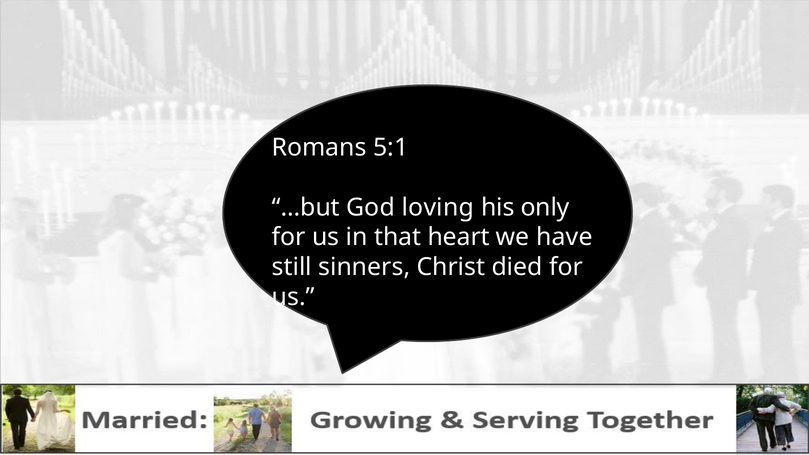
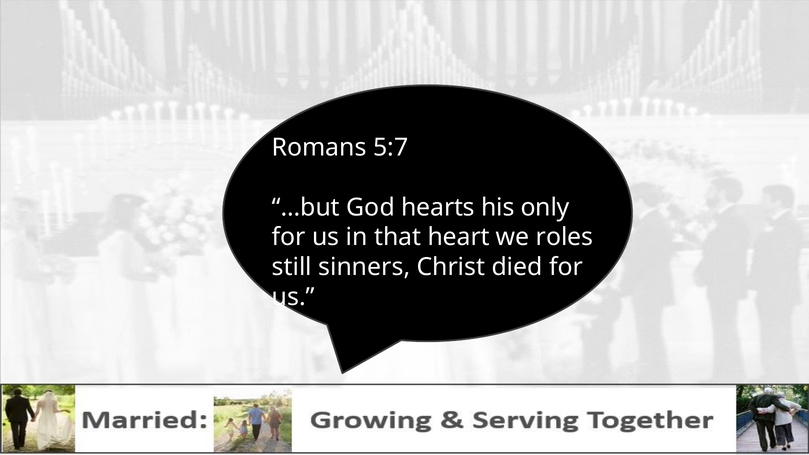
5:1: 5:1 -> 5:7
loving: loving -> hearts
have: have -> roles
